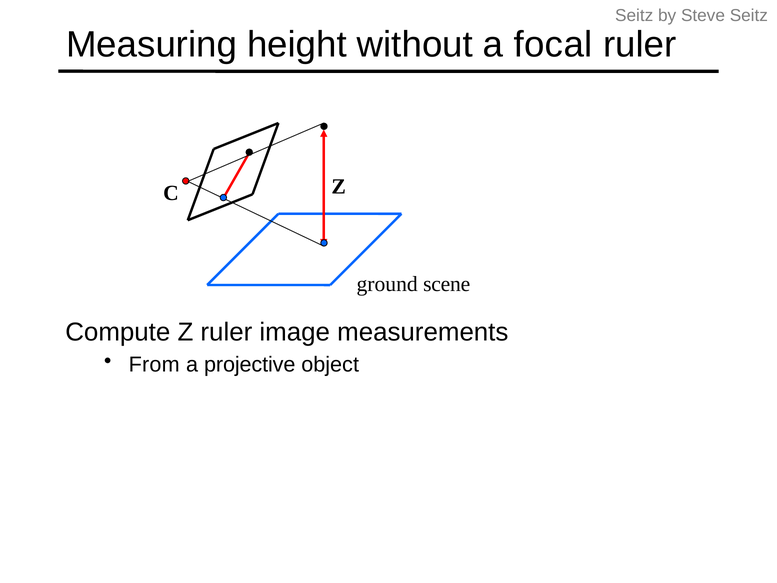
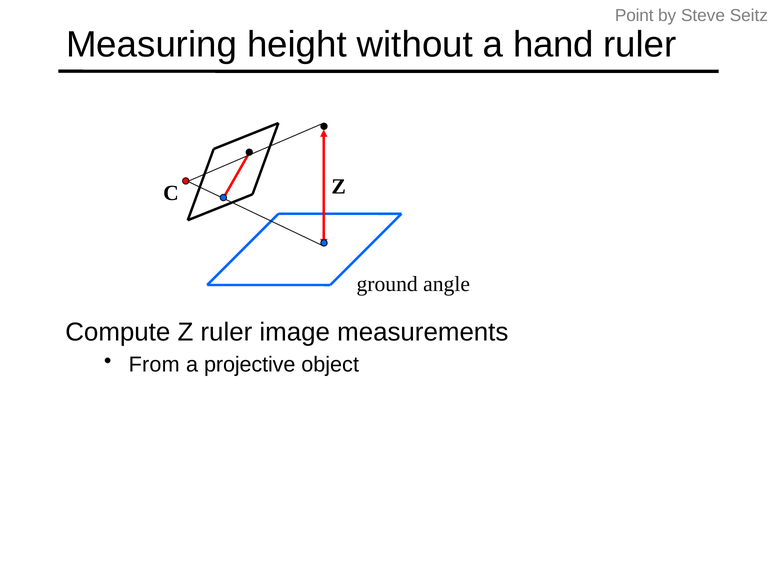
Seitz at (634, 15): Seitz -> Point
focal: focal -> hand
scene: scene -> angle
